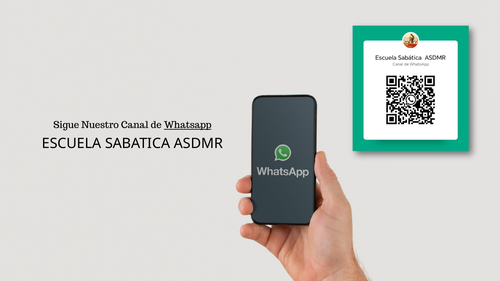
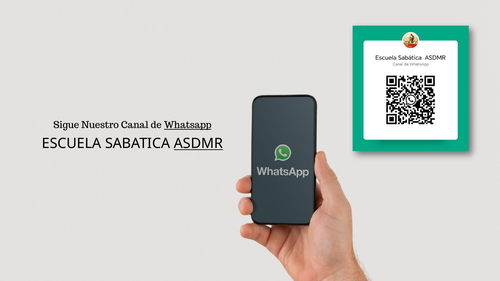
ASDMR underline: none -> present
